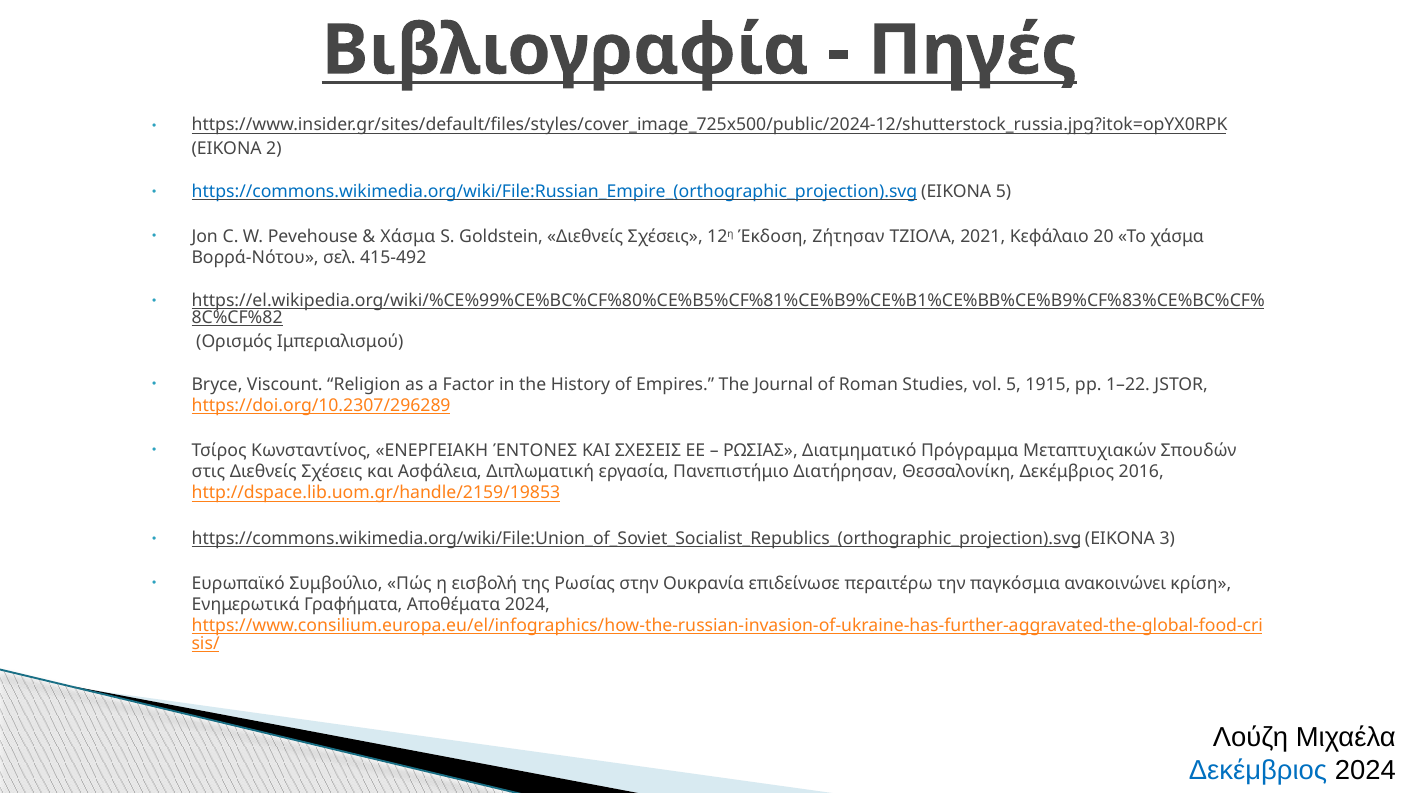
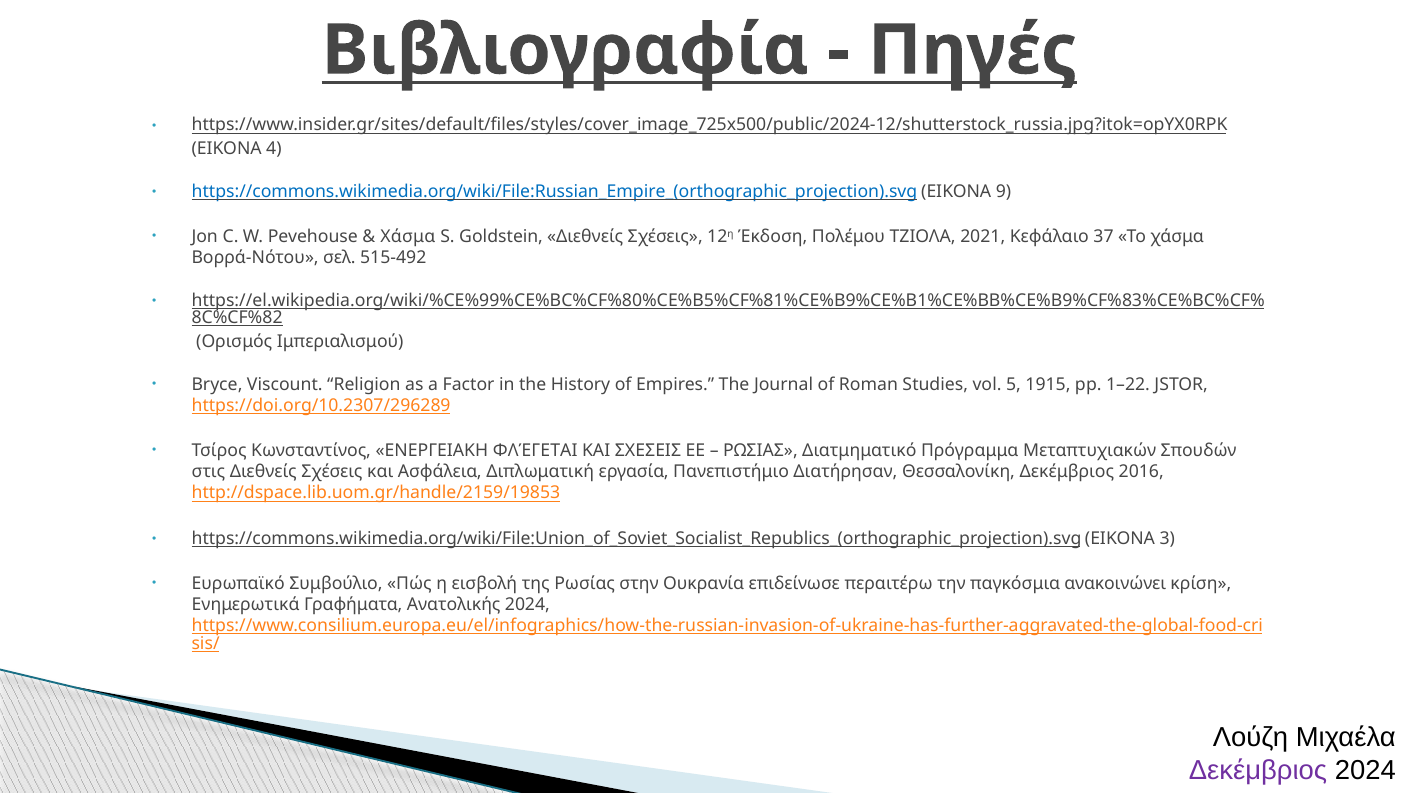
2: 2 -> 4
ΕΙΚΟΝΑ 5: 5 -> 9
Ζήτησαν: Ζήτησαν -> Πολέμου
20: 20 -> 37
415-492: 415-492 -> 515-492
ΈΝΤΟΝΕΣ: ΈΝΤΟΝΕΣ -> ΦΛΈΓΕΤΑΙ
Αποθέματα: Αποθέματα -> Ανατολικής
Δεκέμβριος at (1258, 771) colour: blue -> purple
